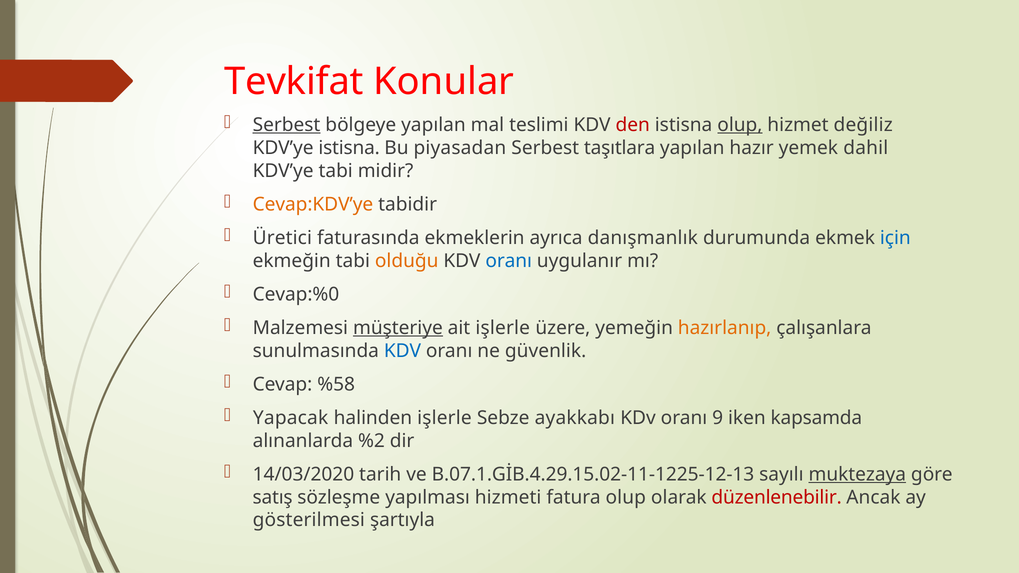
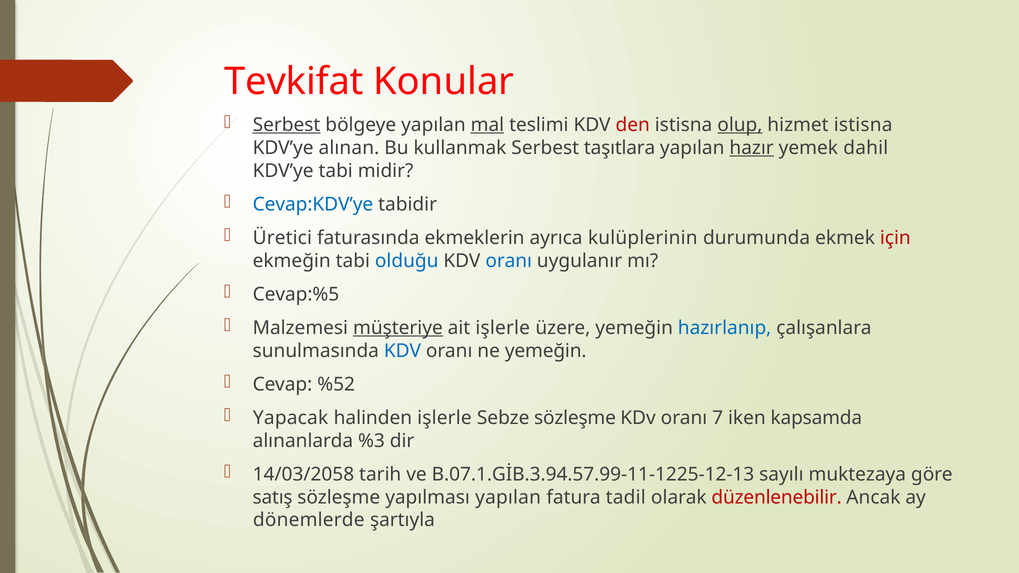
mal underline: none -> present
hizmet değiliz: değiliz -> istisna
KDV’ye istisna: istisna -> alınan
piyasadan: piyasadan -> kullanmak
hazır underline: none -> present
Cevap:KDV’ye colour: orange -> blue
danışmanlık: danışmanlık -> kulüplerinin
için colour: blue -> red
olduğu colour: orange -> blue
Cevap:%0: Cevap:%0 -> Cevap:%5
hazırlanıp colour: orange -> blue
ne güvenlik: güvenlik -> yemeğin
%58: %58 -> %52
Sebze ayakkabı: ayakkabı -> sözleşme
9: 9 -> 7
%2: %2 -> %3
14/03/2020: 14/03/2020 -> 14/03/2058
B.07.1.GİB.4.29.15.02-11-1225-12-13: B.07.1.GİB.4.29.15.02-11-1225-12-13 -> B.07.1.GİB.3.94.57.99-11-1225-12-13
muktezaya underline: present -> none
yapılması hizmeti: hizmeti -> yapılan
fatura olup: olup -> tadil
gösterilmesi: gösterilmesi -> dönemlerde
